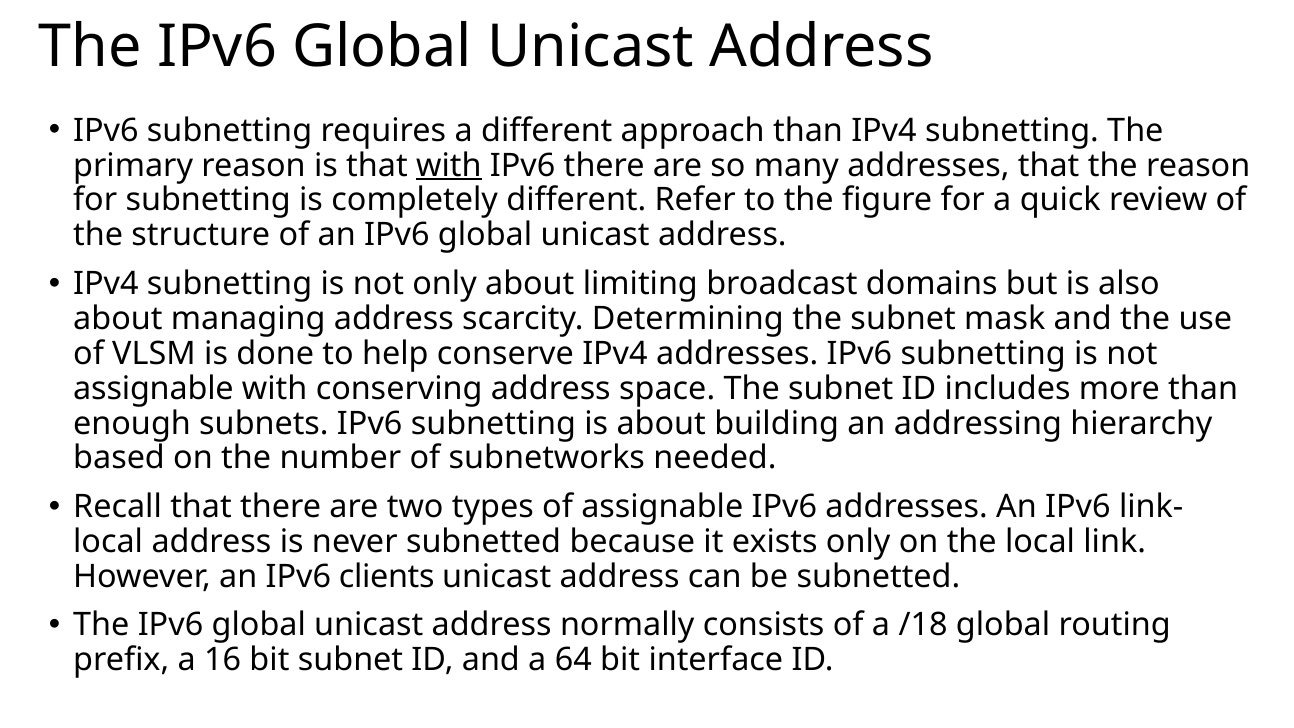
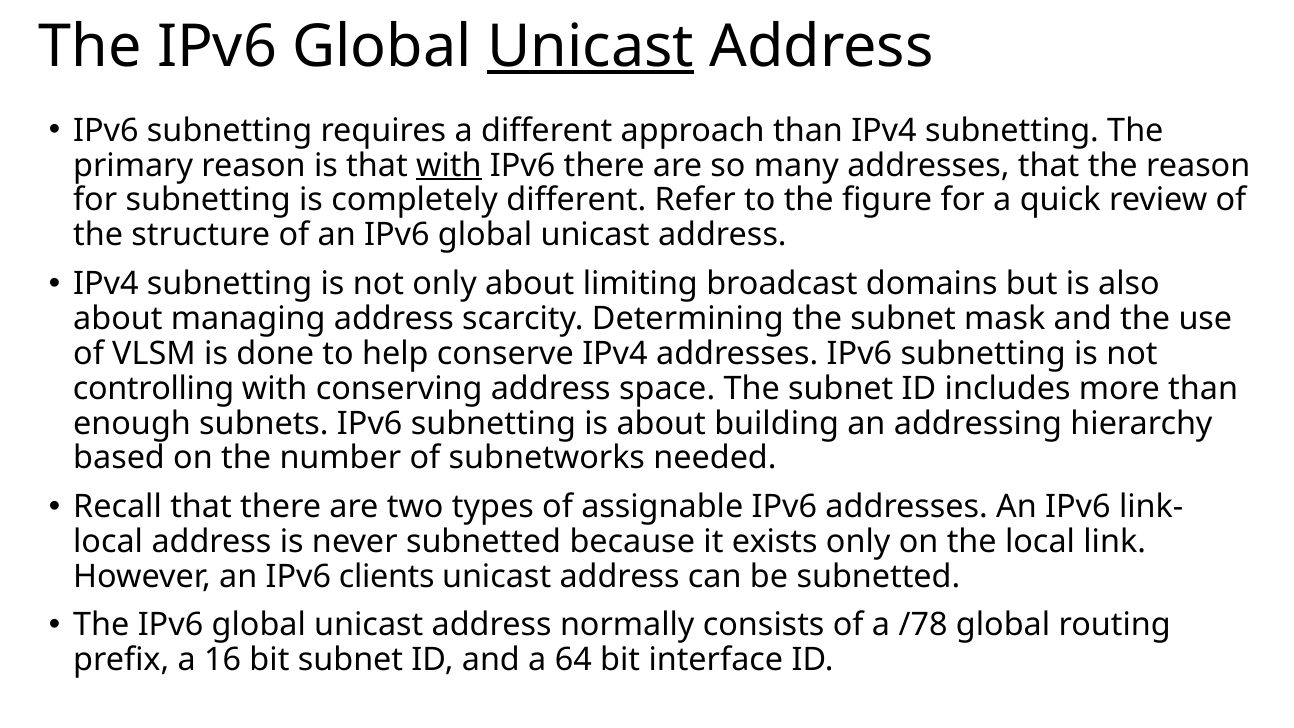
Unicast at (591, 47) underline: none -> present
assignable at (153, 388): assignable -> controlling
/18: /18 -> /78
